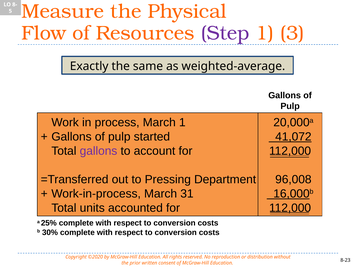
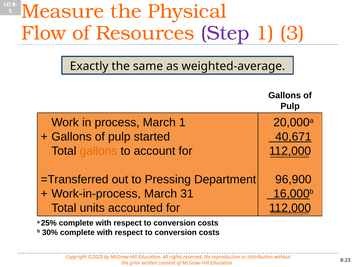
41,072: 41,072 -> 40,671
gallons at (99, 151) colour: purple -> orange
96,008: 96,008 -> 96,900
